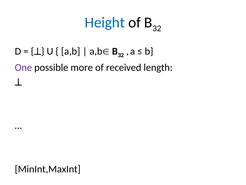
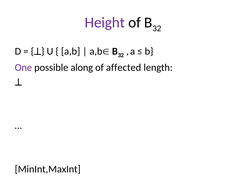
Height colour: blue -> purple
more: more -> along
received: received -> affected
